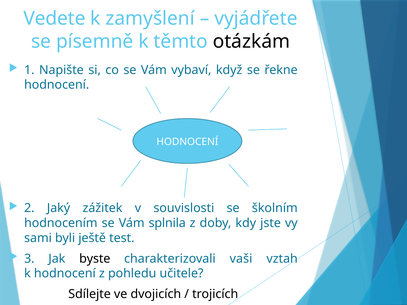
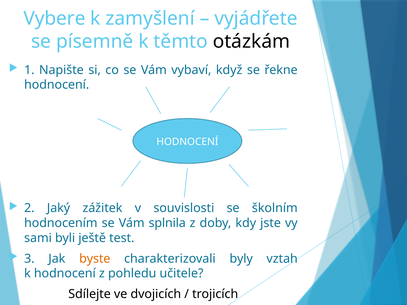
Vedete: Vedete -> Vybere
byste colour: black -> orange
vaši: vaši -> byly
